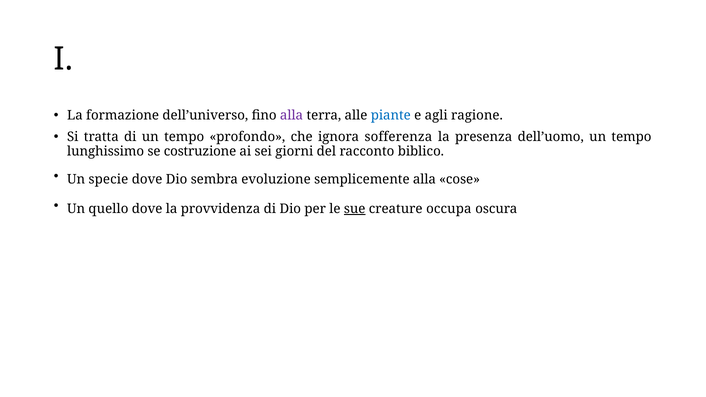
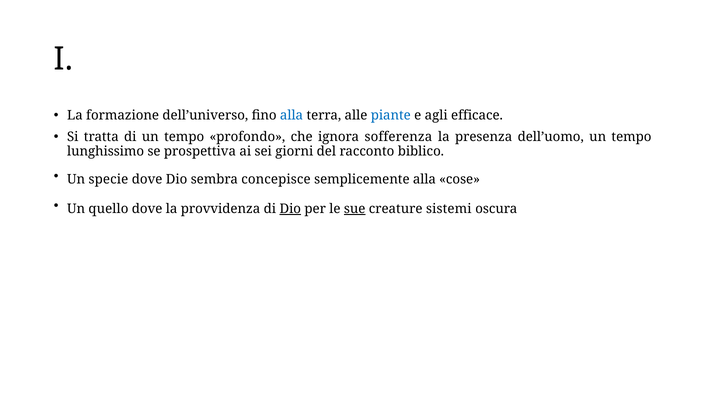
alla at (292, 115) colour: purple -> blue
ragione: ragione -> efficace
costruzione: costruzione -> prospettiva
evoluzione: evoluzione -> concepisce
Dio at (290, 209) underline: none -> present
occupa: occupa -> sistemi
